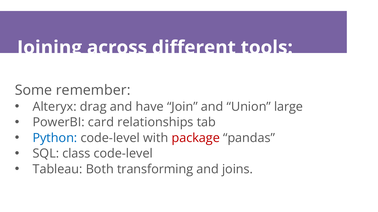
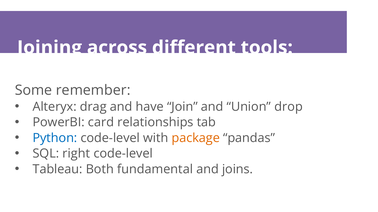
large: large -> drop
package colour: red -> orange
class: class -> right
transforming: transforming -> fundamental
